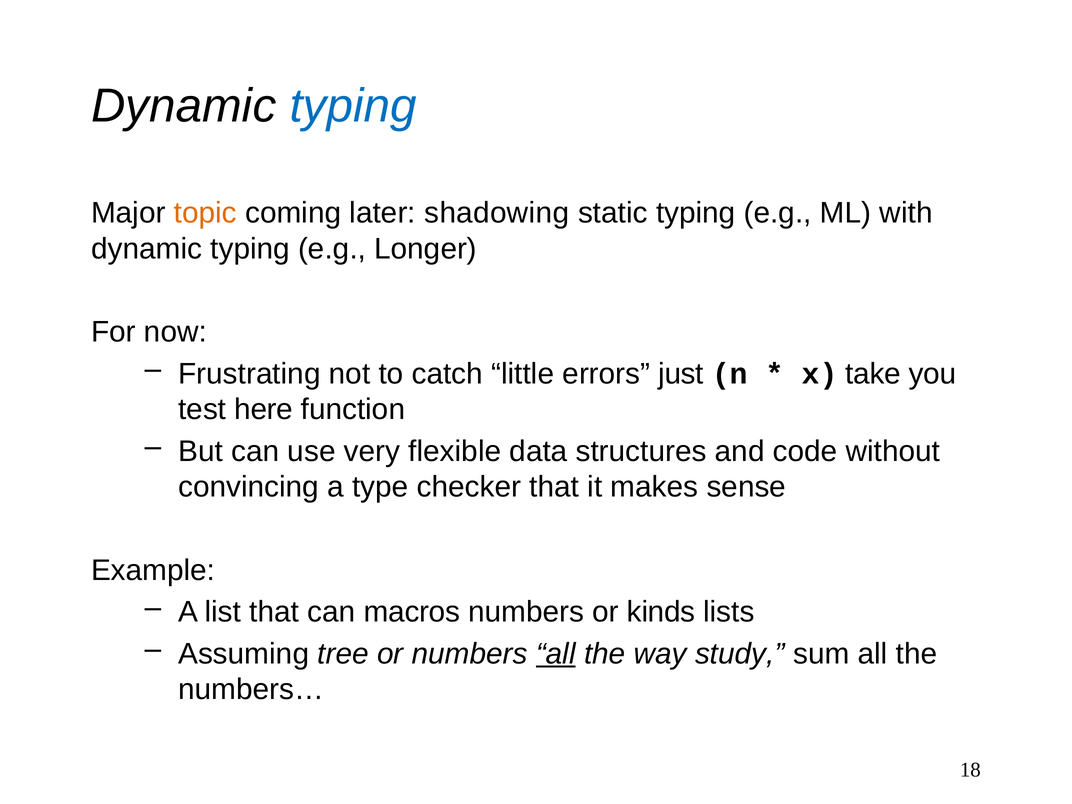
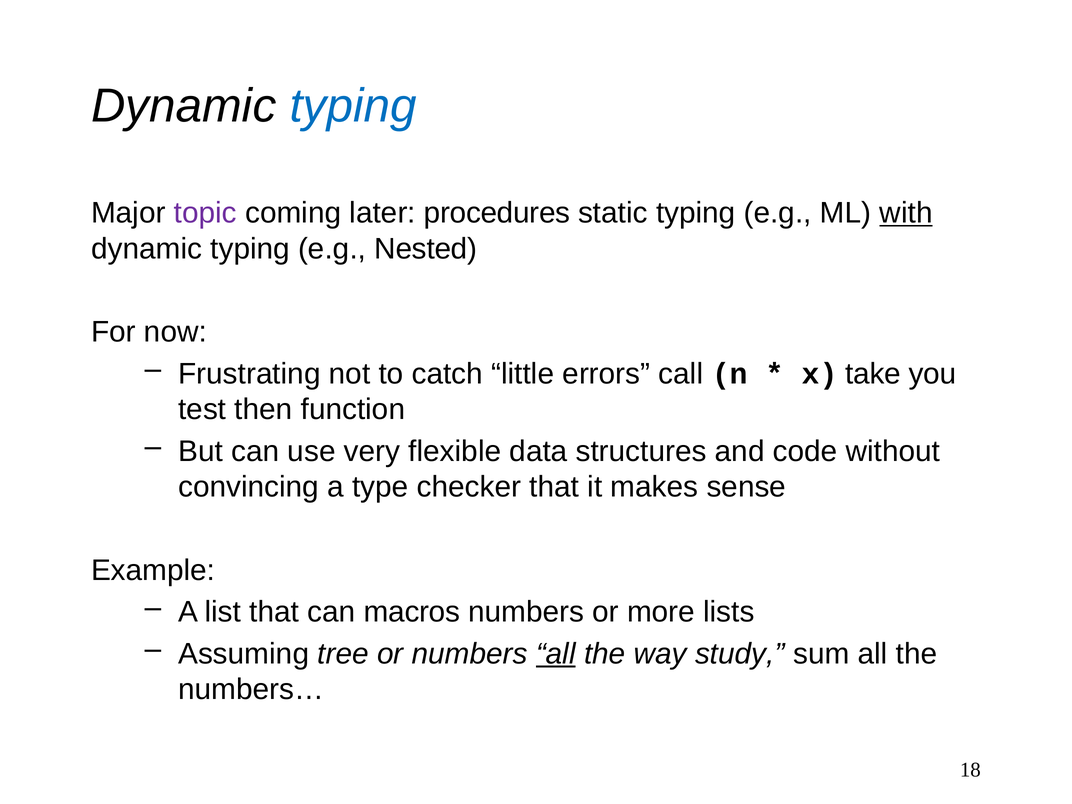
topic colour: orange -> purple
shadowing: shadowing -> procedures
with underline: none -> present
Longer: Longer -> Nested
just: just -> call
here: here -> then
kinds: kinds -> more
